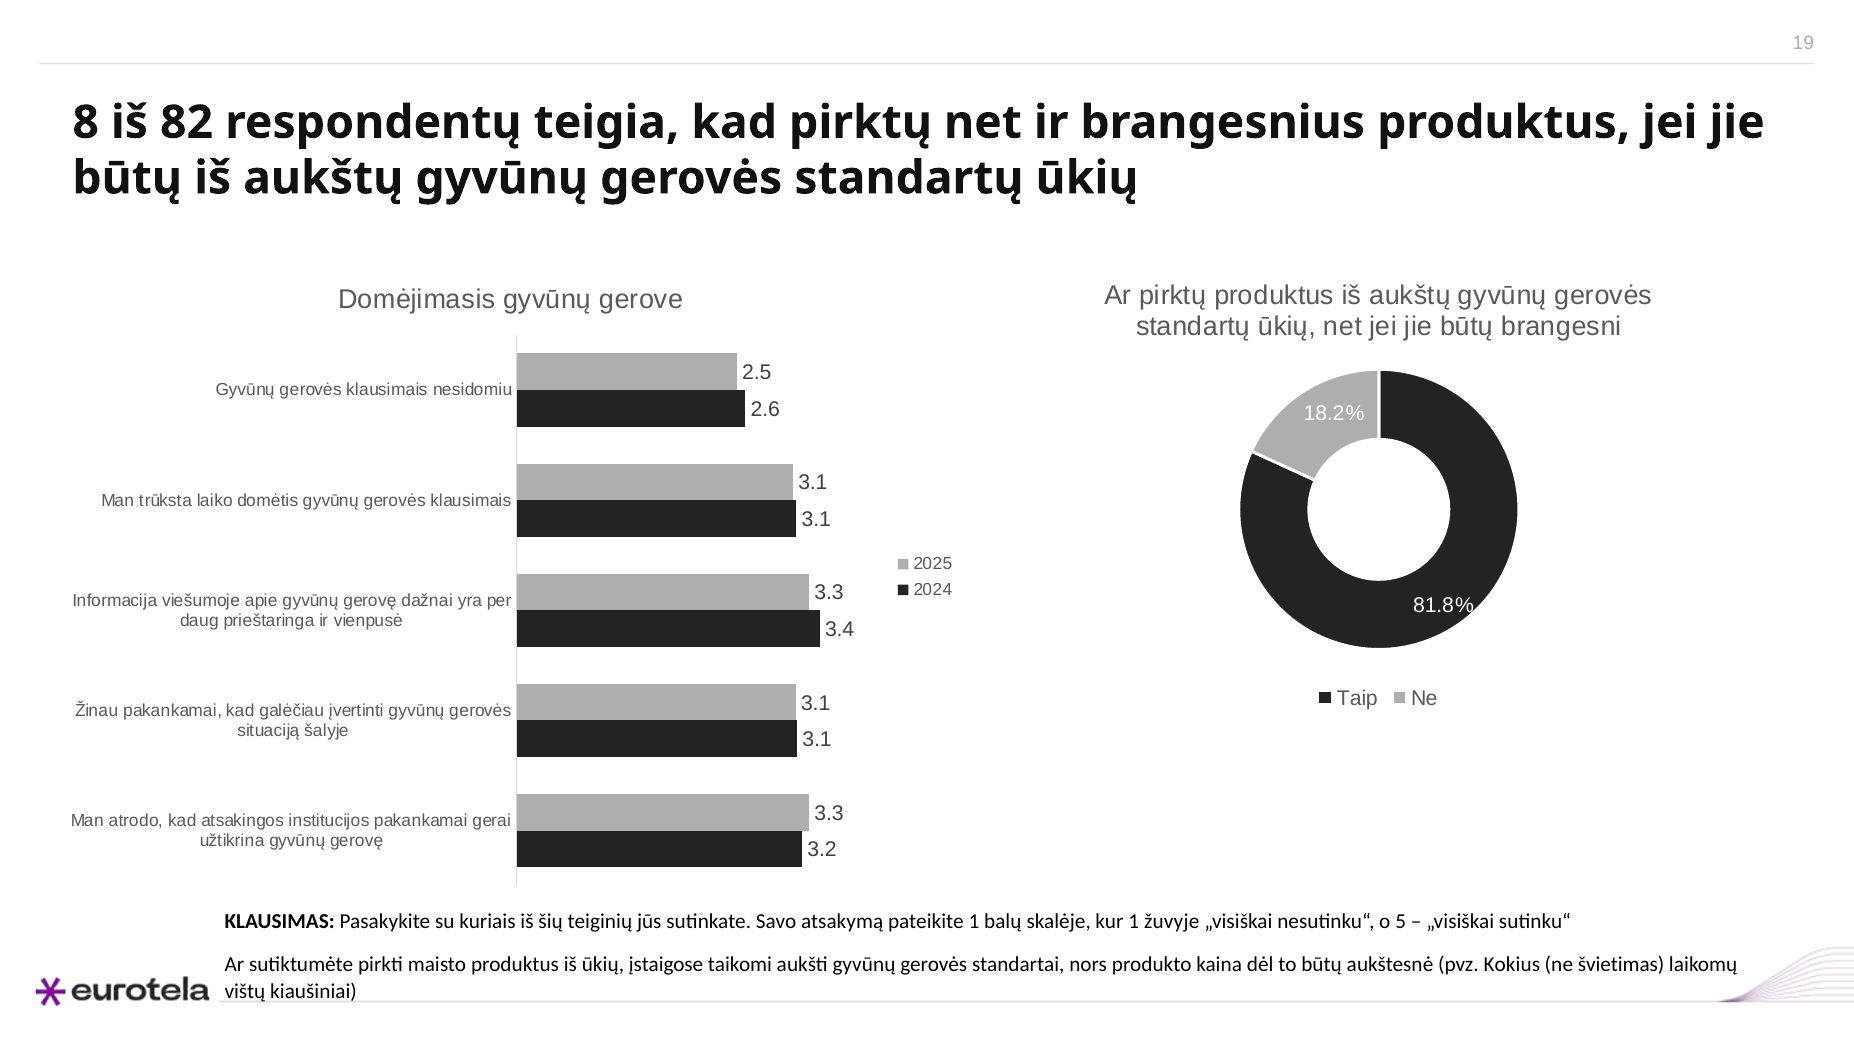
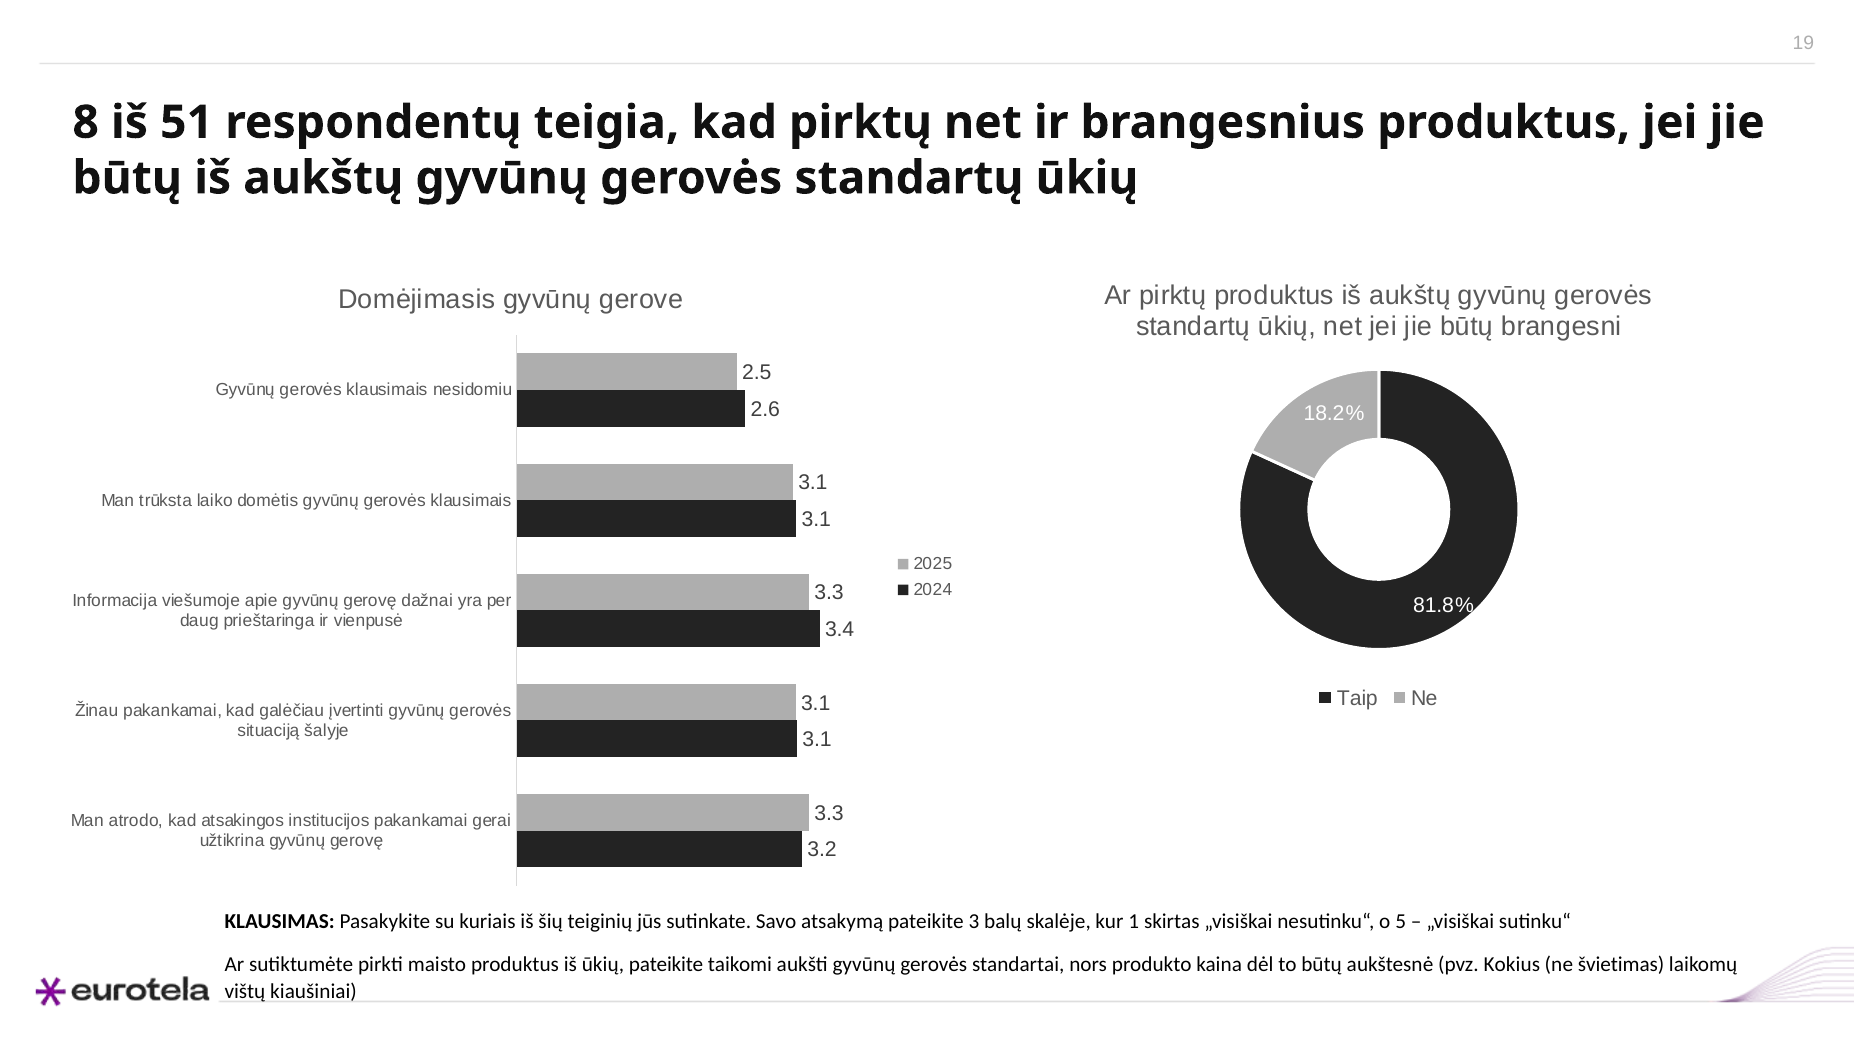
82: 82 -> 51
pateikite 1: 1 -> 3
žuvyje: žuvyje -> skirtas
ūkių įstaigose: įstaigose -> pateikite
